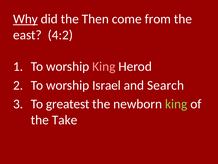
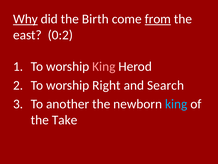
Then: Then -> Birth
from underline: none -> present
4:2: 4:2 -> 0:2
Israel: Israel -> Right
greatest: greatest -> another
king at (176, 104) colour: light green -> light blue
